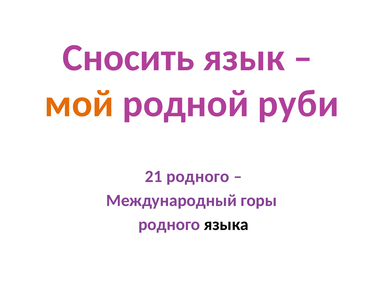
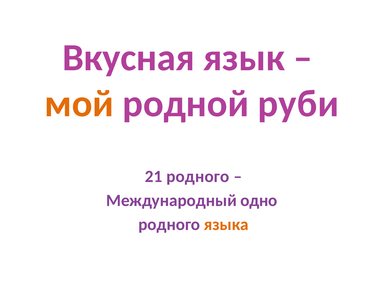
Сносить: Сносить -> Вкусная
горы: горы -> одно
языка colour: black -> orange
